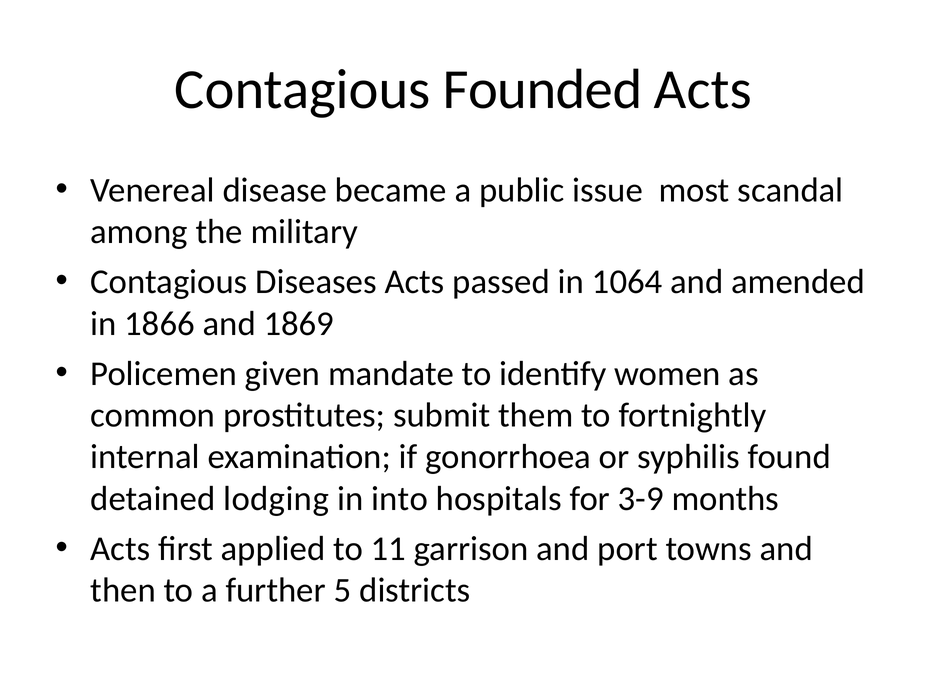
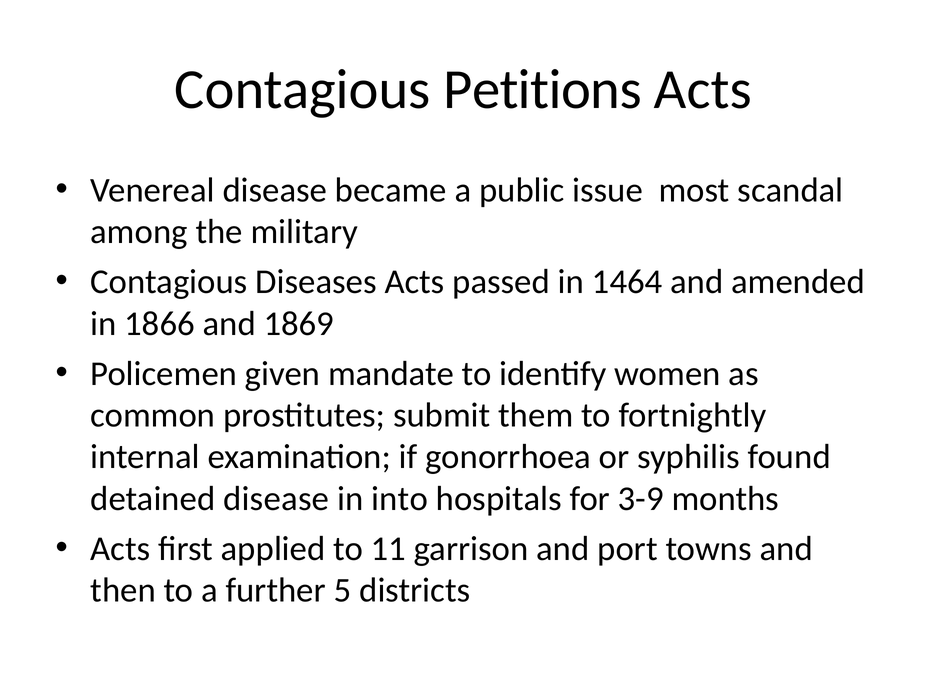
Founded: Founded -> Petitions
1064: 1064 -> 1464
detained lodging: lodging -> disease
